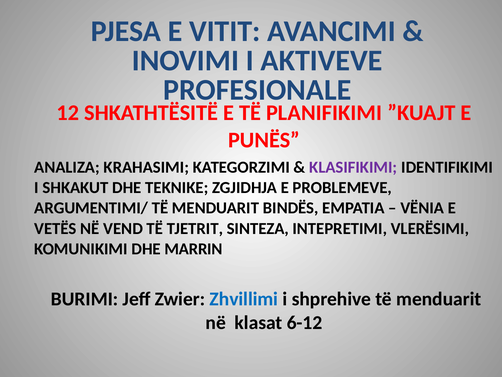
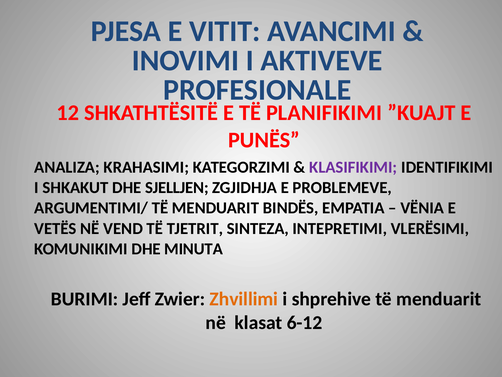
TEKNIKE: TEKNIKE -> SJELLJEN
MARRIN: MARRIN -> MINUTA
Zhvillimi colour: blue -> orange
